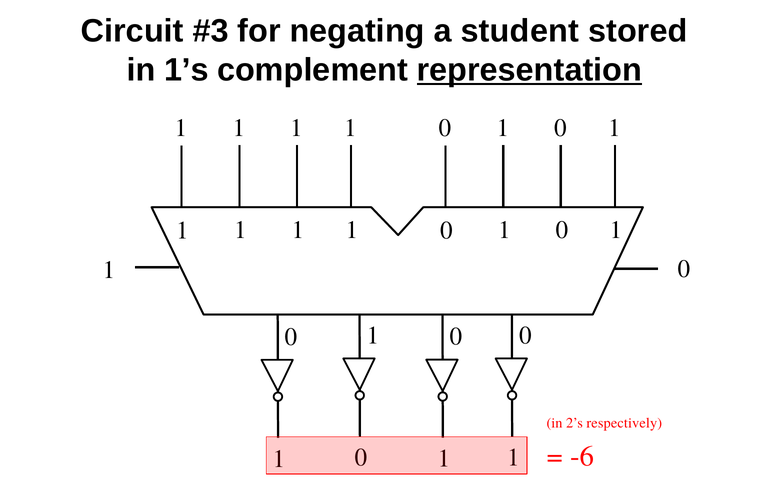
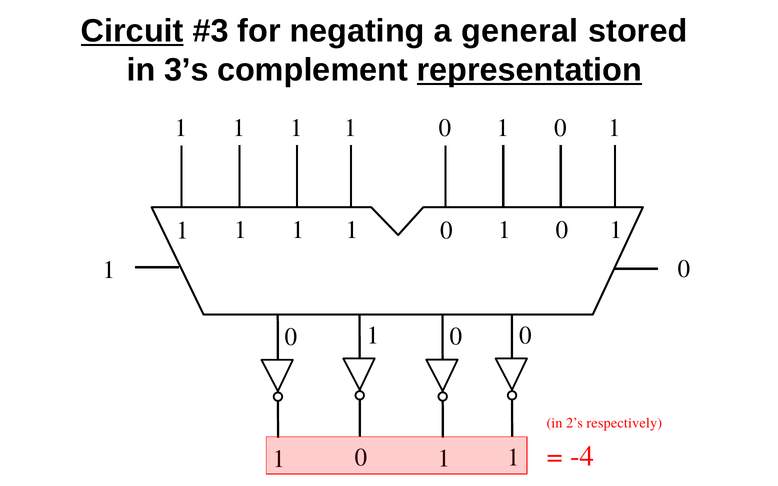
Circuit underline: none -> present
student: student -> general
1’s: 1’s -> 3’s
-6: -6 -> -4
